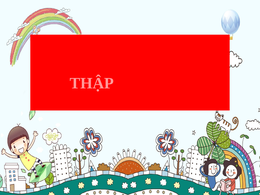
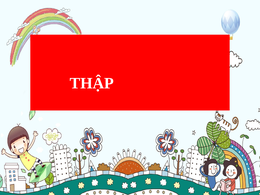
THẬP colour: pink -> white
